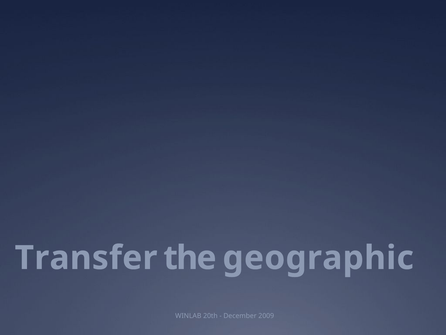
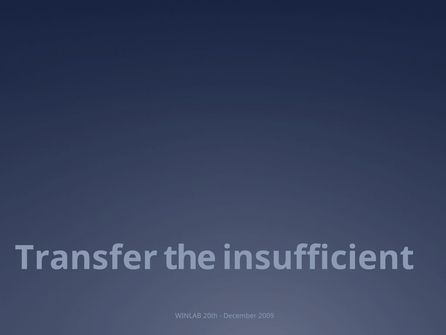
geographic: geographic -> insufficient
